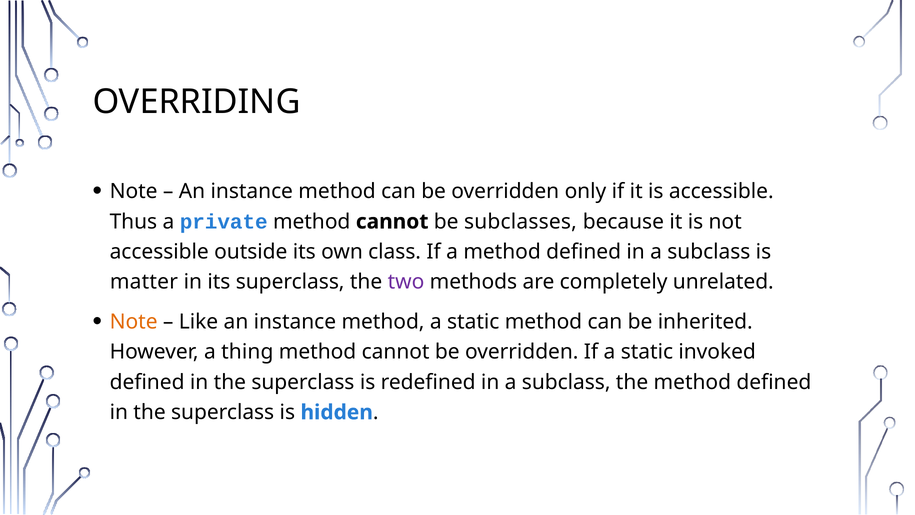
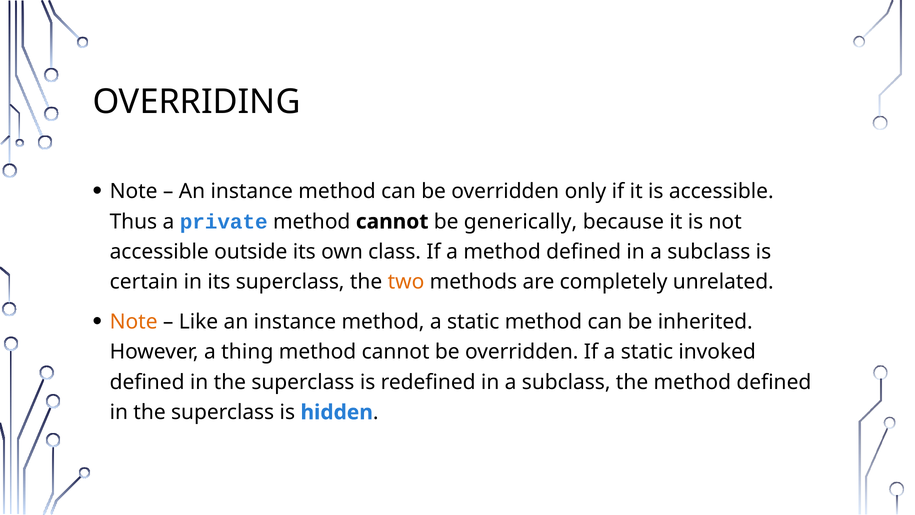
subclasses: subclasses -> generically
matter: matter -> certain
two colour: purple -> orange
